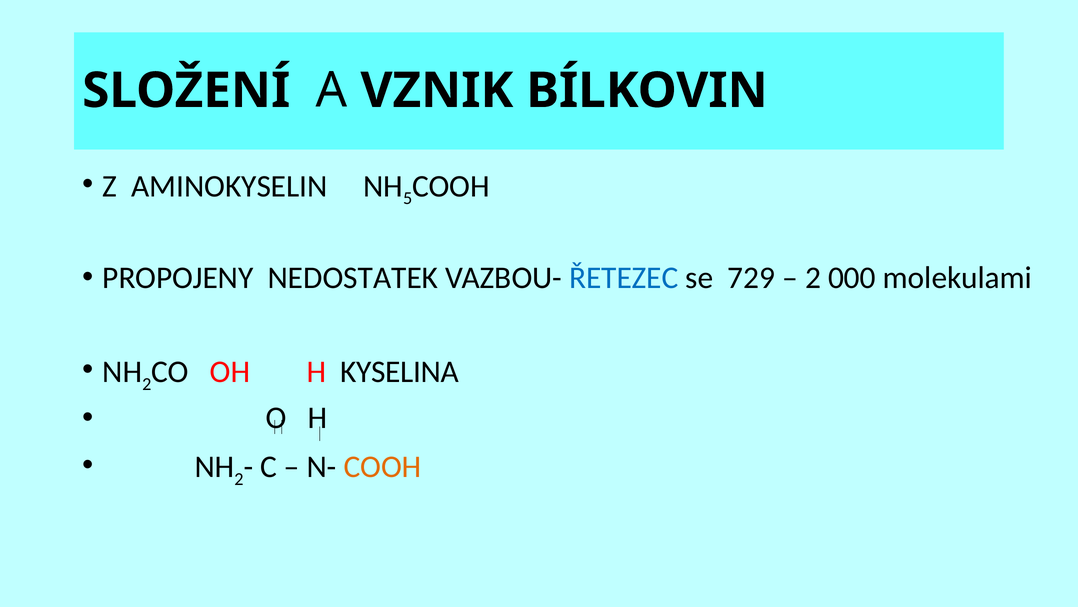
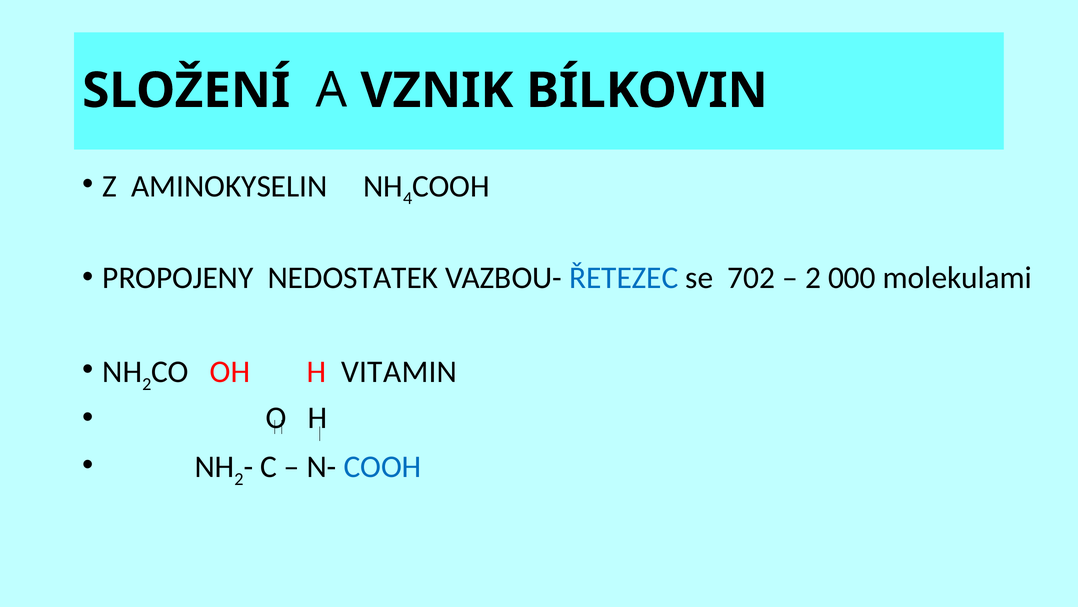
5: 5 -> 4
729: 729 -> 702
KYSELINA: KYSELINA -> VITAMIN
COOH at (383, 467) colour: orange -> blue
